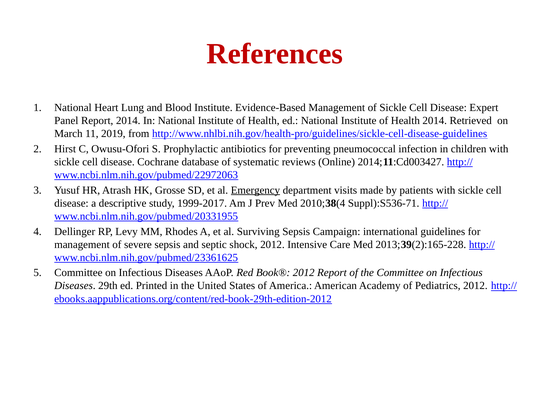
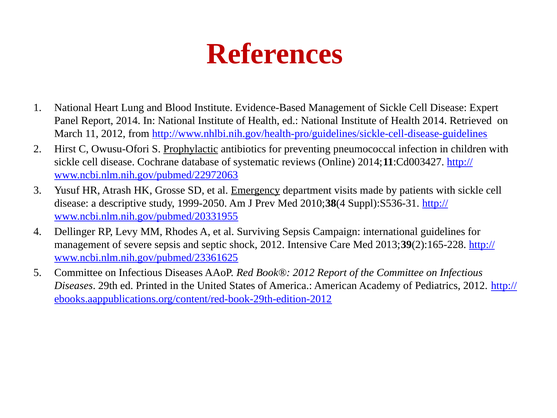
11 2019: 2019 -> 2012
Prophylactic underline: none -> present
1999-2017: 1999-2017 -> 1999-2050
Suppl):S536-71: Suppl):S536-71 -> Suppl):S536-31
